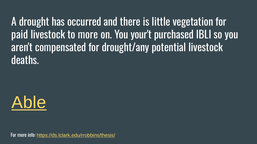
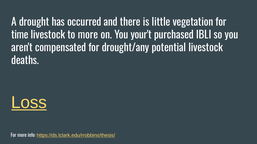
paid: paid -> time
Able: Able -> Loss
